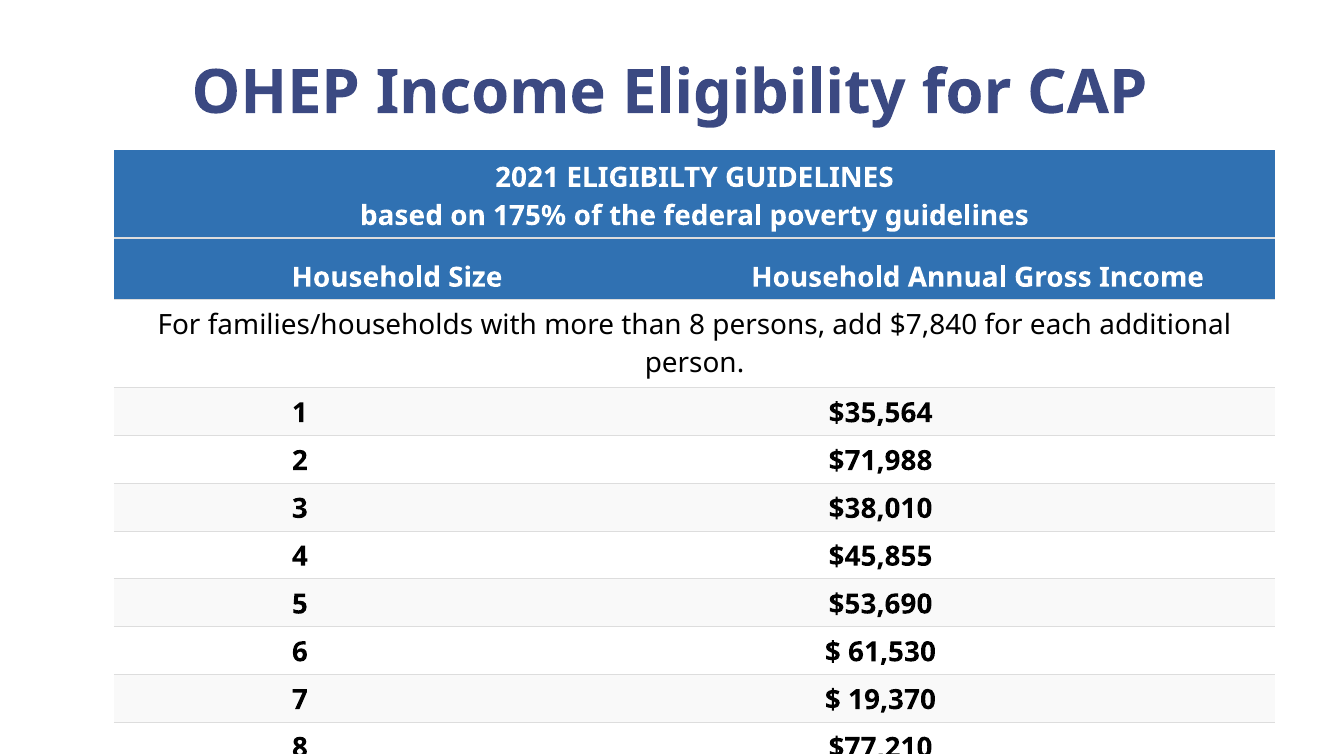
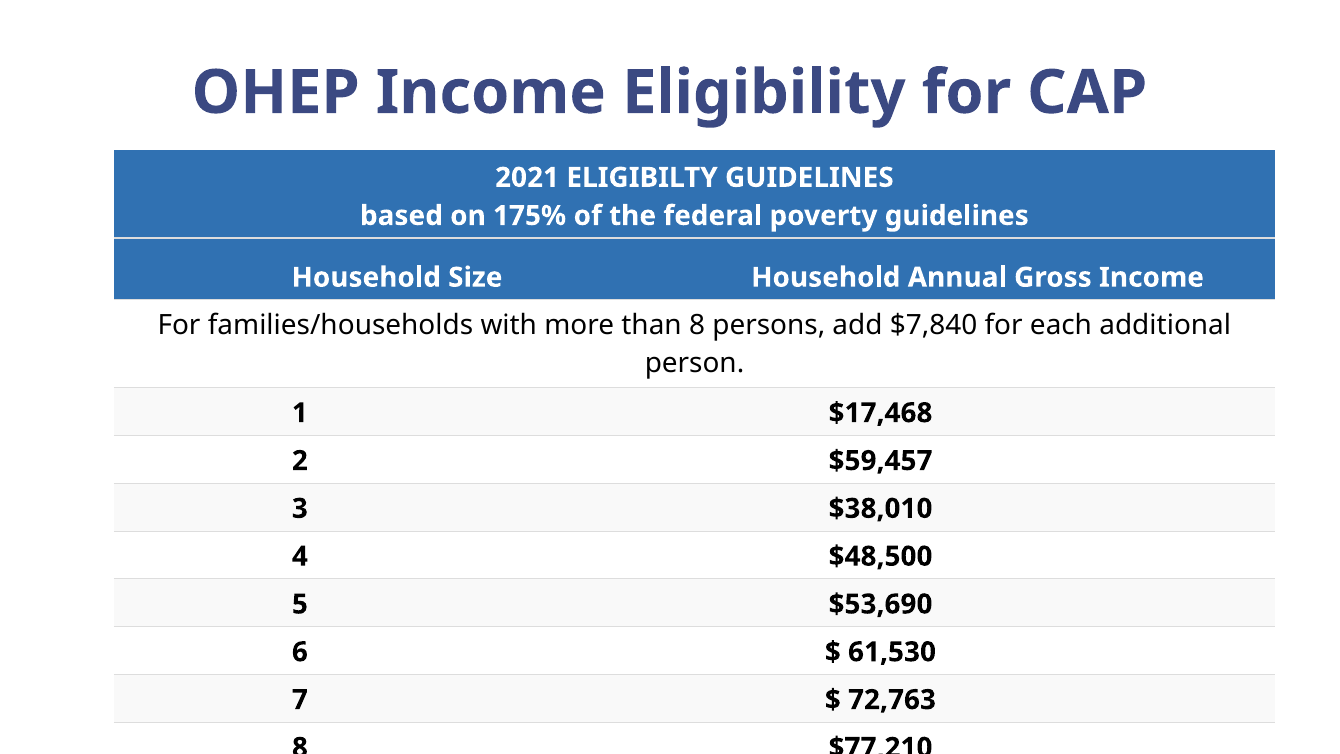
$35,564: $35,564 -> $17,468
$71,988: $71,988 -> $59,457
$45,855: $45,855 -> $48,500
19,370: 19,370 -> 72,763
